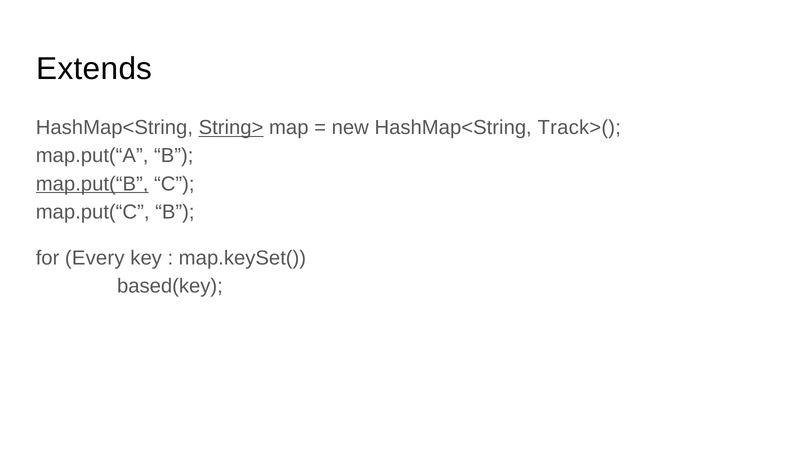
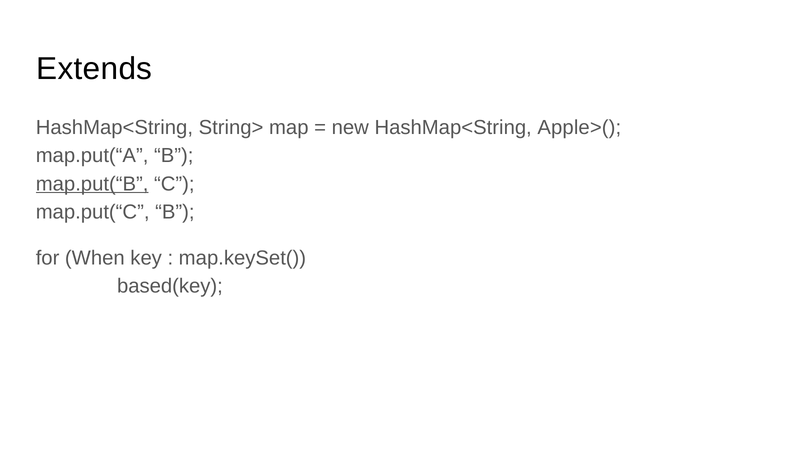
String> underline: present -> none
Track>(: Track>( -> Apple>(
Every: Every -> When
